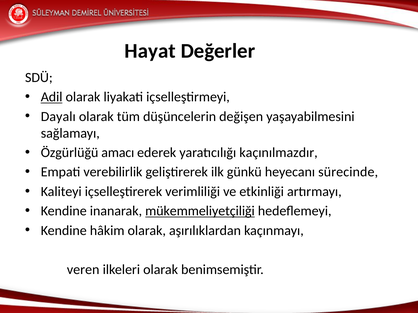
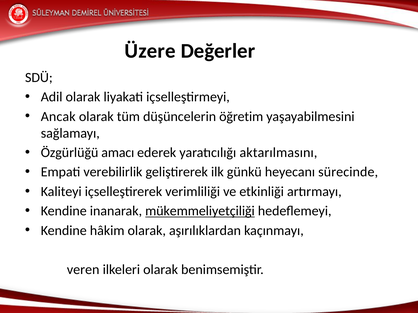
Hayat: Hayat -> Üzere
Adil underline: present -> none
Dayalı: Dayalı -> Ancak
değişen: değişen -> öğretim
kaçınılmazdır: kaçınılmazdır -> aktarılmasını
